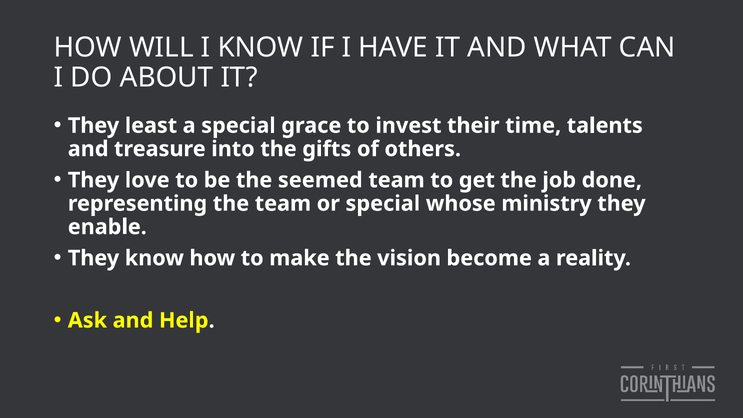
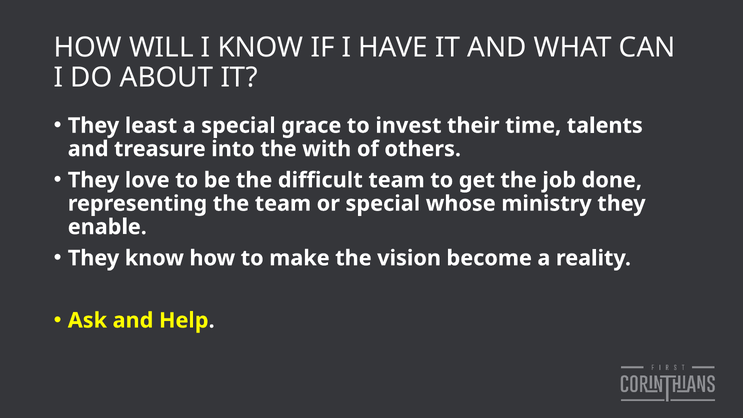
gifts: gifts -> with
seemed: seemed -> difficult
